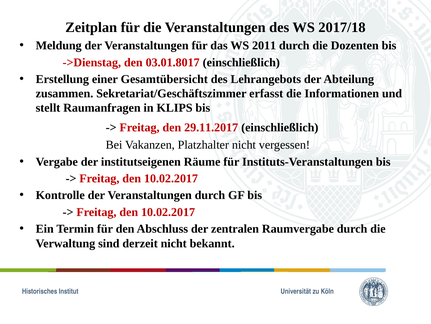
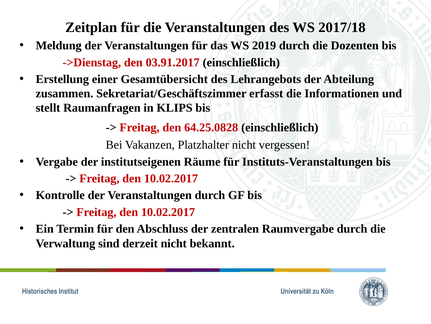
2011: 2011 -> 2019
03.01.8017: 03.01.8017 -> 03.91.2017
29.11.2017: 29.11.2017 -> 64.25.0828
